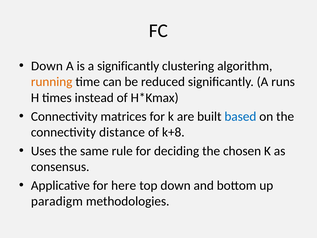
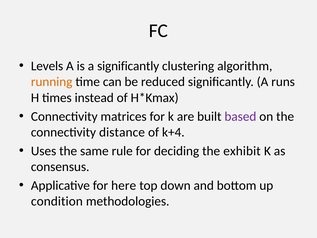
Down at (47, 66): Down -> Levels
based colour: blue -> purple
k+8: k+8 -> k+4
chosen: chosen -> exhibit
paradigm: paradigm -> condition
